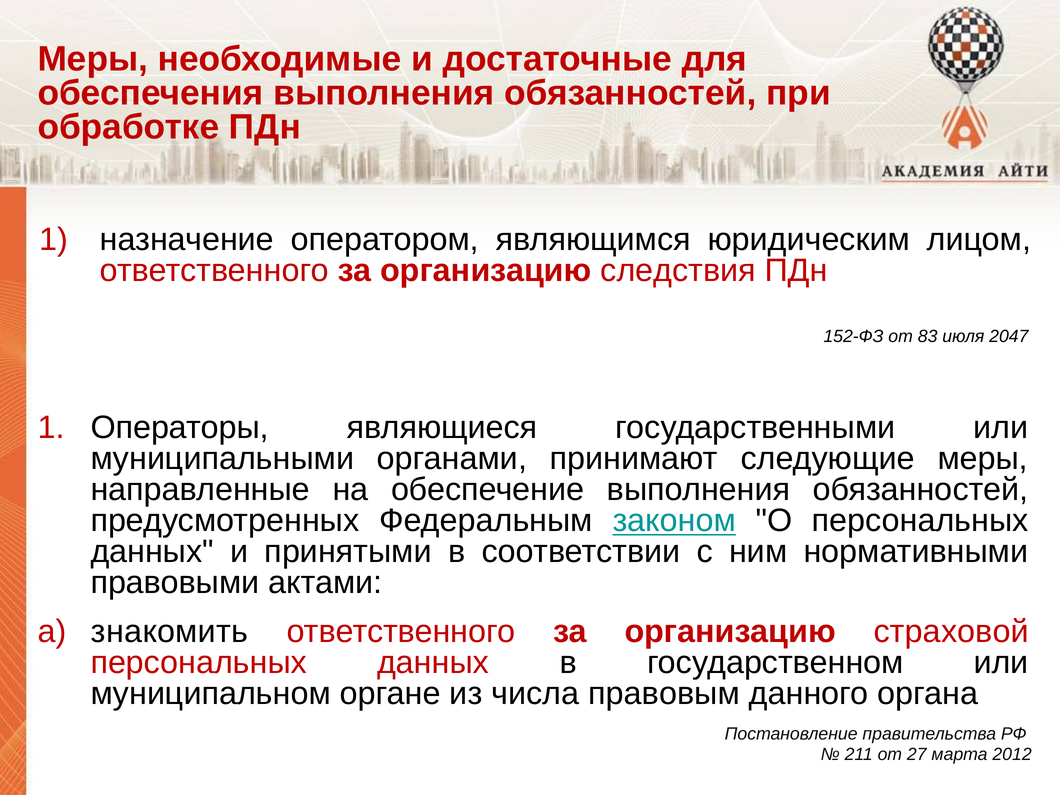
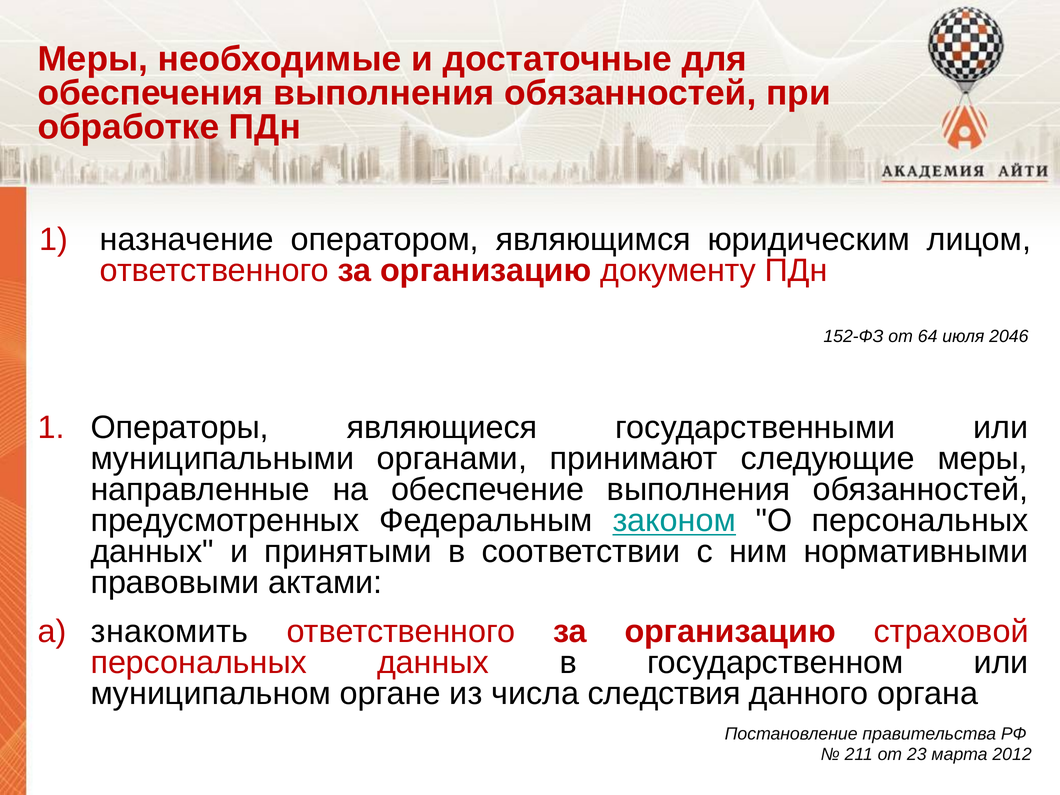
следствия: следствия -> документу
83: 83 -> 64
2047: 2047 -> 2046
правовым: правовым -> следствия
27: 27 -> 23
